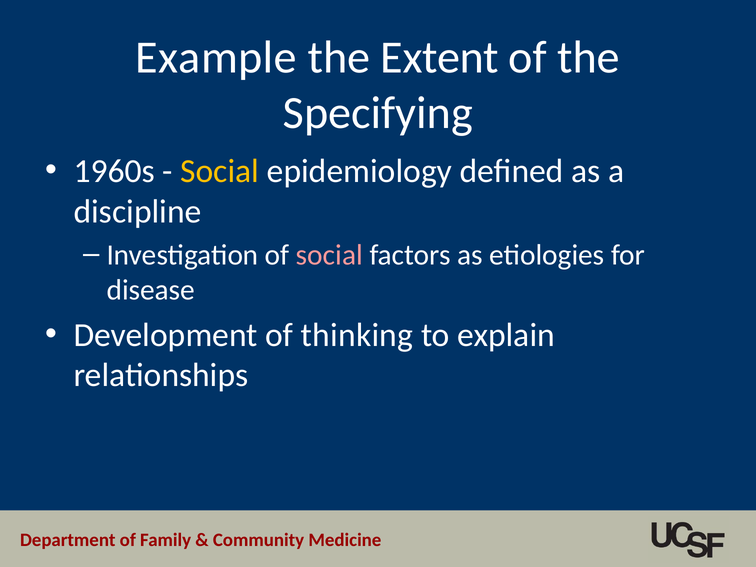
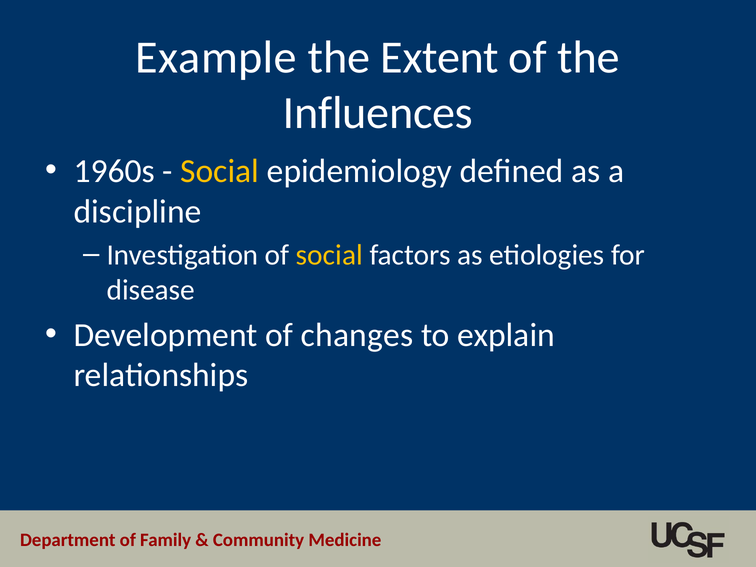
Specifying: Specifying -> Influences
social at (329, 255) colour: pink -> yellow
thinking: thinking -> changes
